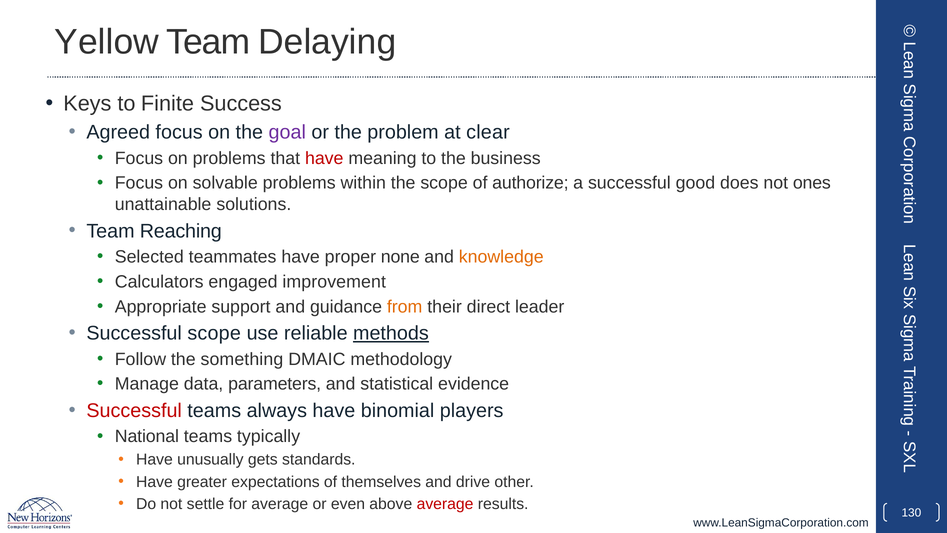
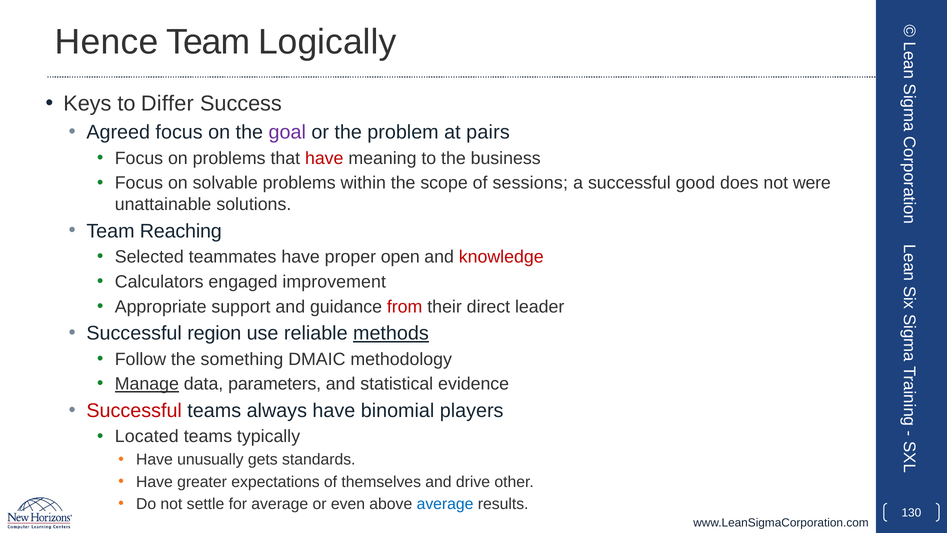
Yellow: Yellow -> Hence
Delaying: Delaying -> Logically
Finite: Finite -> Differ
clear: clear -> pairs
authorize: authorize -> sessions
ones: ones -> were
none: none -> open
knowledge colour: orange -> red
from colour: orange -> red
Successful scope: scope -> region
Manage underline: none -> present
National: National -> Located
average at (445, 504) colour: red -> blue
